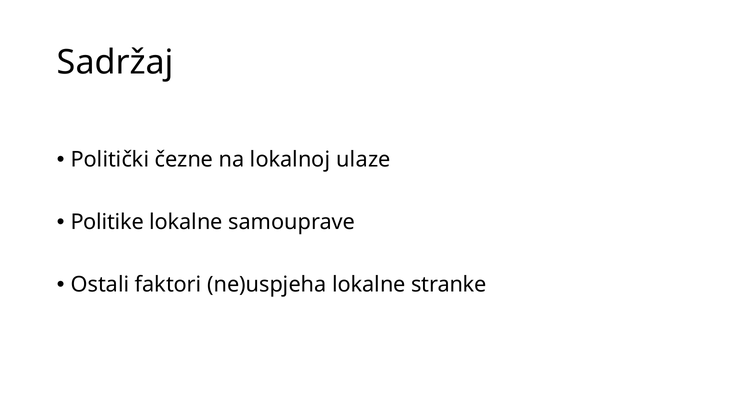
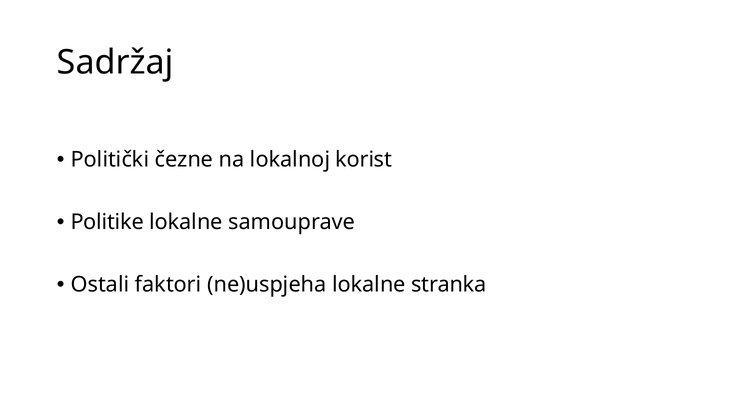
ulaze: ulaze -> korist
stranke: stranke -> stranka
